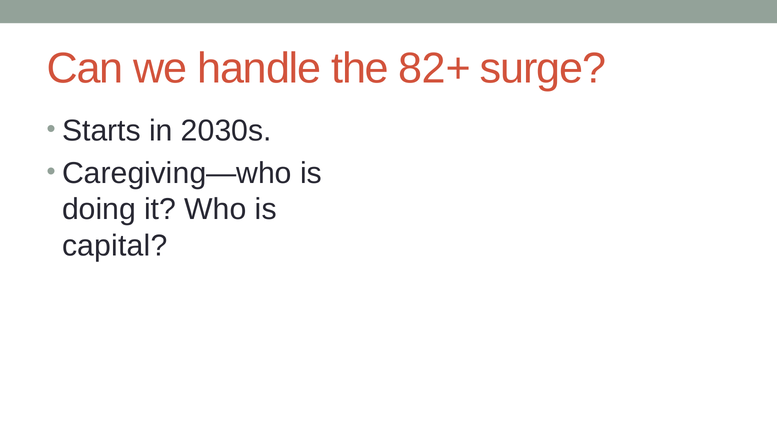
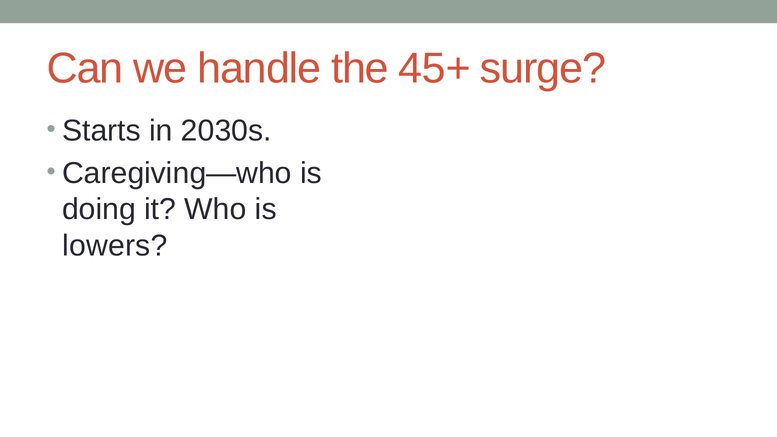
82+: 82+ -> 45+
capital: capital -> lowers
